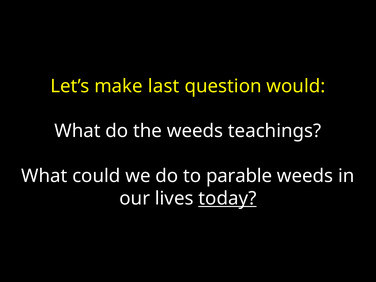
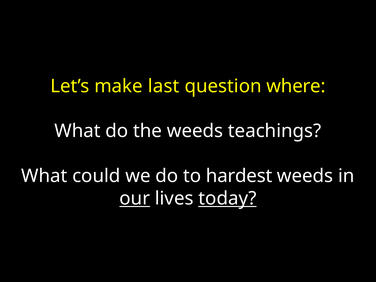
would: would -> where
parable: parable -> hardest
our underline: none -> present
